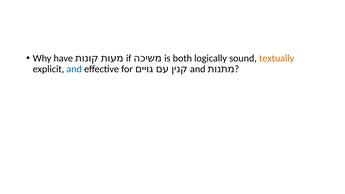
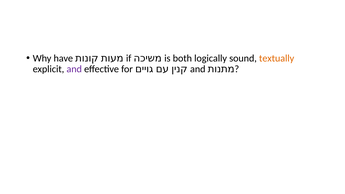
and at (74, 69) colour: blue -> purple
